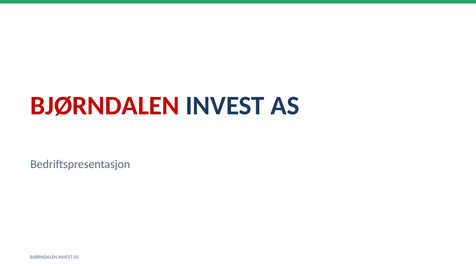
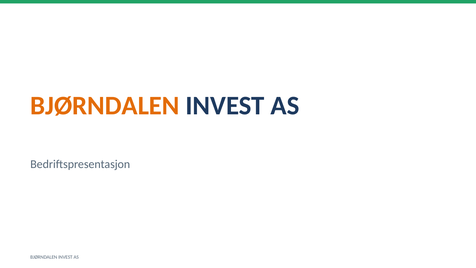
BJØRNDALEN at (105, 106) colour: red -> orange
